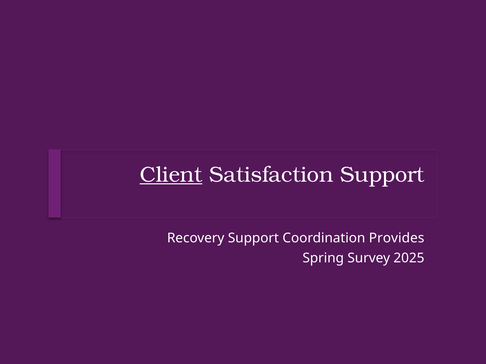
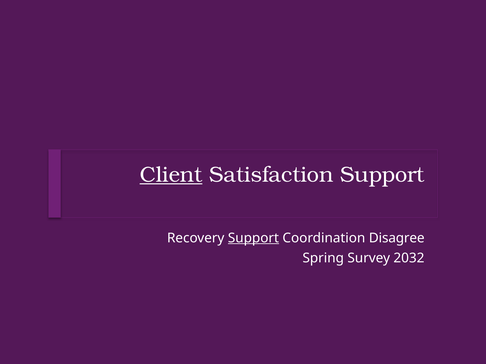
Support at (253, 238) underline: none -> present
Provides: Provides -> Disagree
2025: 2025 -> 2032
